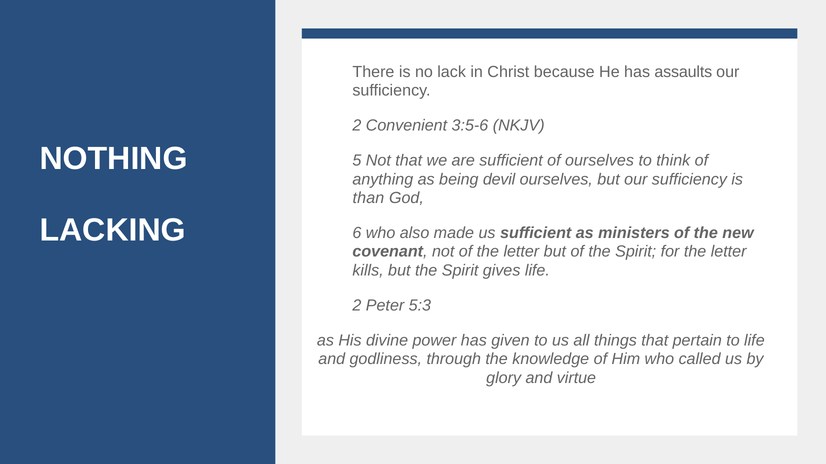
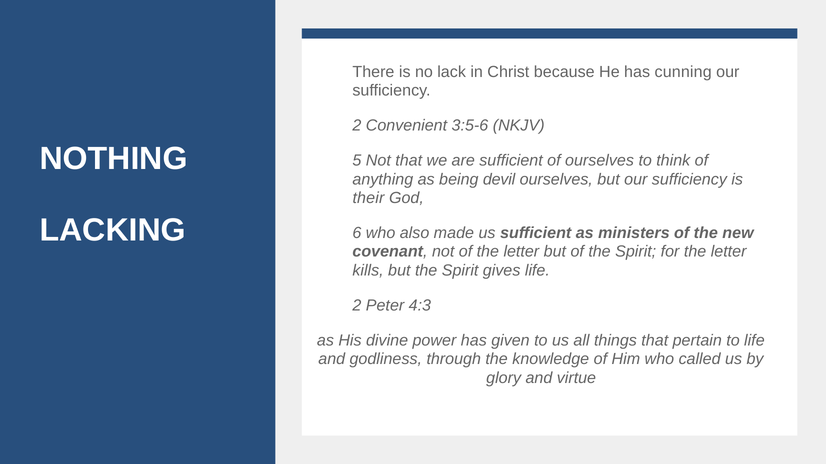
assaults: assaults -> cunning
than: than -> their
5:3: 5:3 -> 4:3
